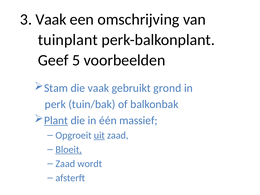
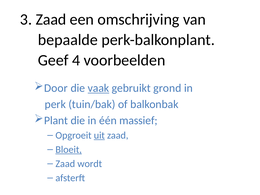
3 Vaak: Vaak -> Zaad
tuinplant: tuinplant -> bepaalde
5: 5 -> 4
Stam: Stam -> Door
vaak at (98, 88) underline: none -> present
Plant underline: present -> none
